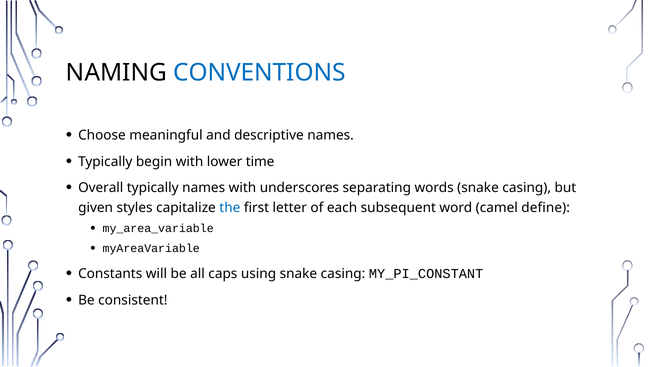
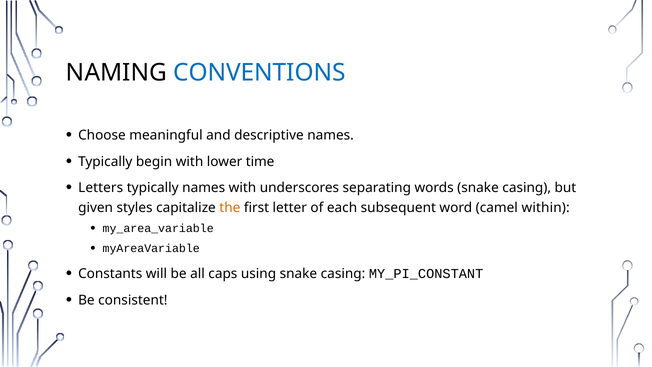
Overall: Overall -> Letters
the colour: blue -> orange
define: define -> within
